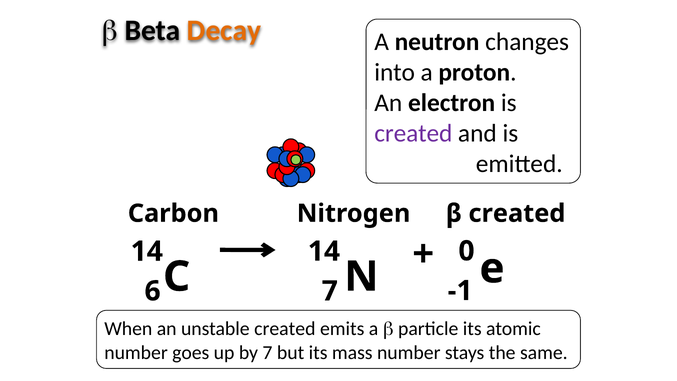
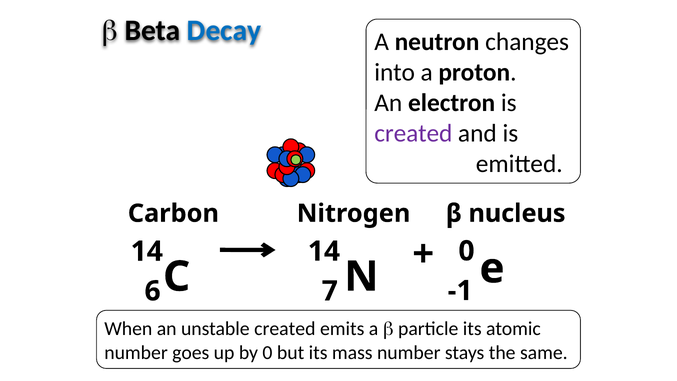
Decay colour: orange -> blue
β created: created -> nucleus
by 7: 7 -> 0
